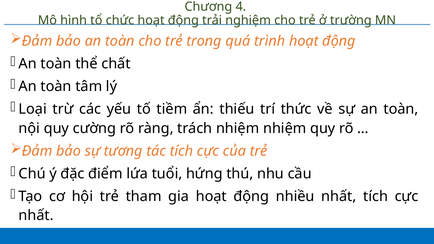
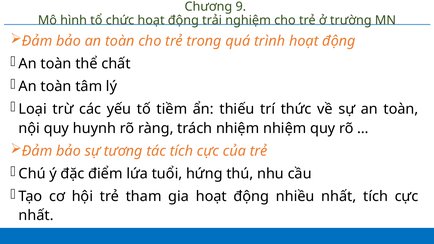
4: 4 -> 9
cường: cường -> huynh
